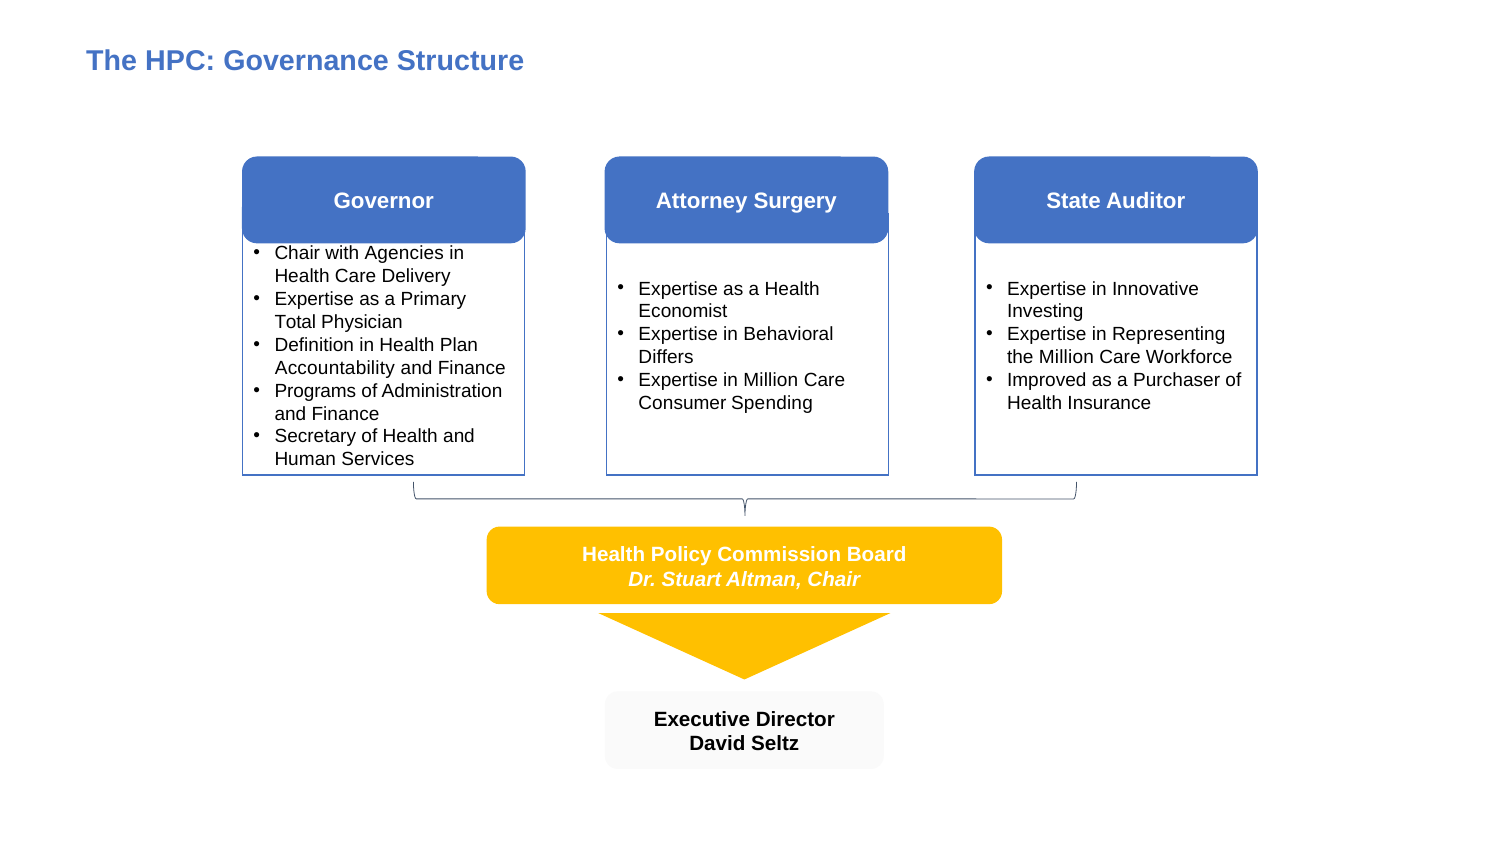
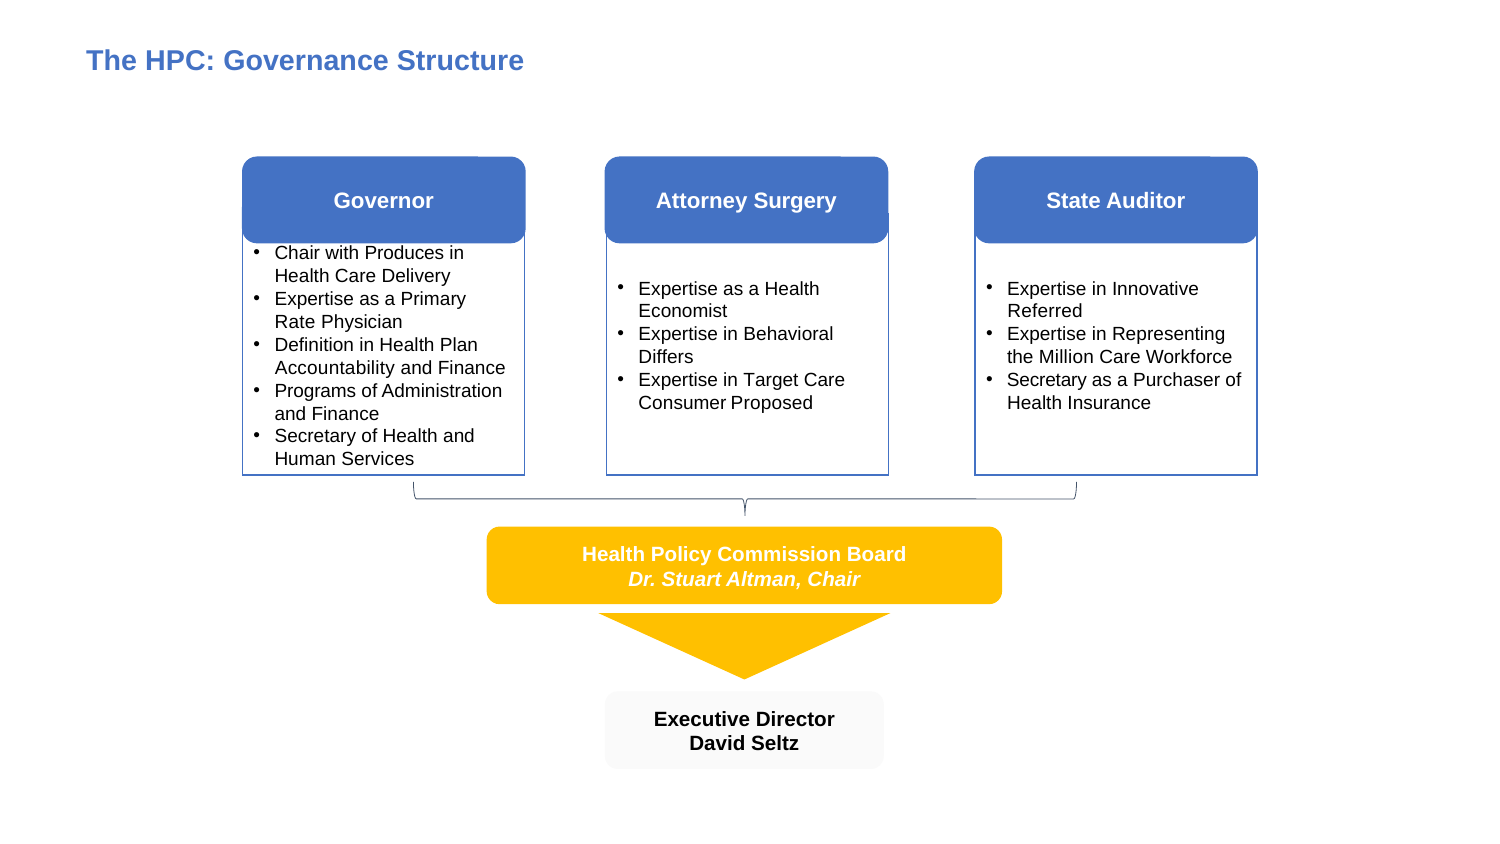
Agencies: Agencies -> Produces
Investing: Investing -> Referred
Total: Total -> Rate
in Million: Million -> Target
Improved at (1047, 380): Improved -> Secretary
Spending: Spending -> Proposed
